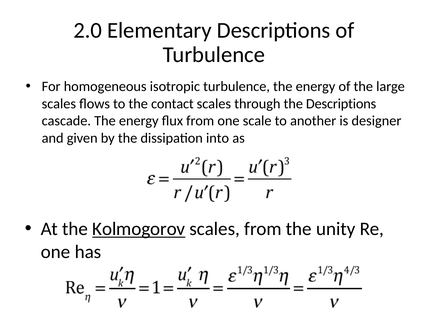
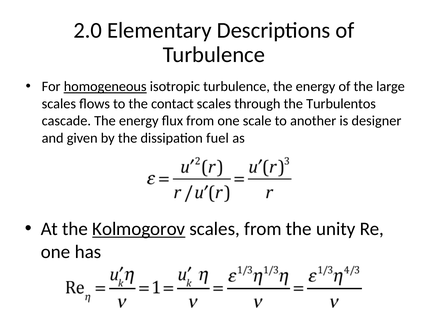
homogeneous underline: none -> present
the Descriptions: Descriptions -> Turbulentos
into: into -> fuel
